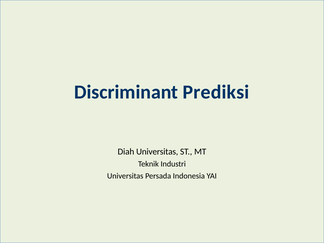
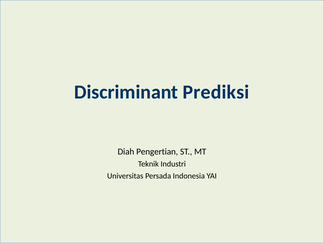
Diah Universitas: Universitas -> Pengertian
